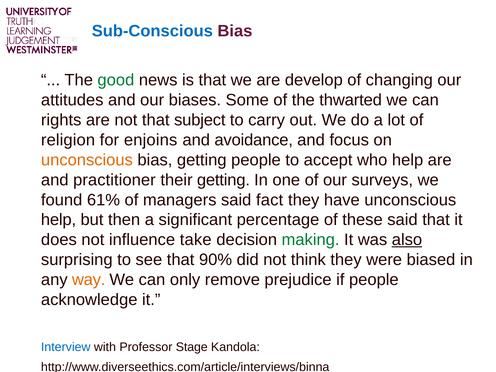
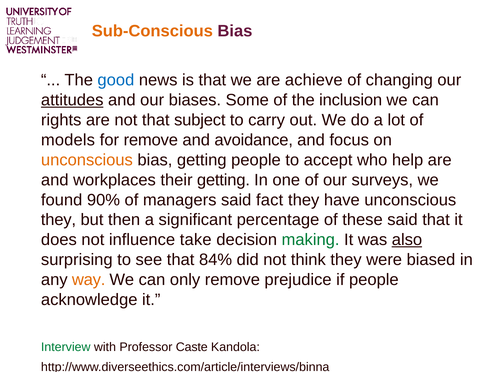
Sub-Conscious colour: blue -> orange
good colour: green -> blue
develop: develop -> achieve
attitudes underline: none -> present
thwarted: thwarted -> inclusion
religion: religion -> models
for enjoins: enjoins -> remove
practitioner: practitioner -> workplaces
61%: 61% -> 90%
help at (58, 220): help -> they
90%: 90% -> 84%
Interview colour: blue -> green
Stage: Stage -> Caste
